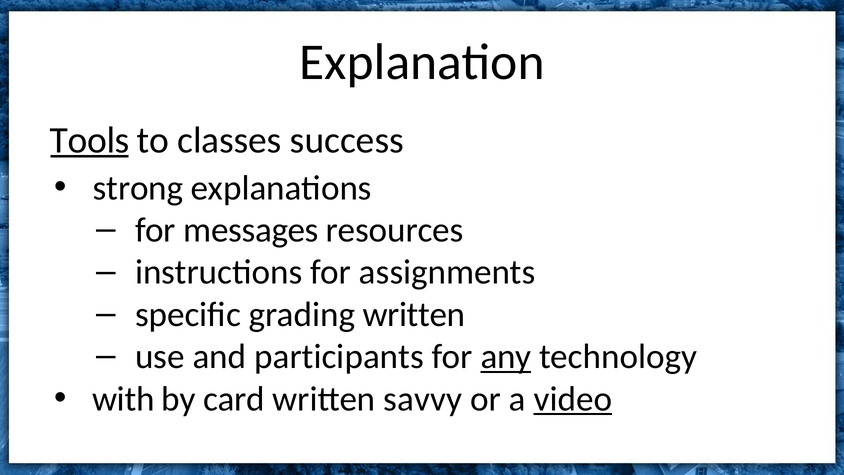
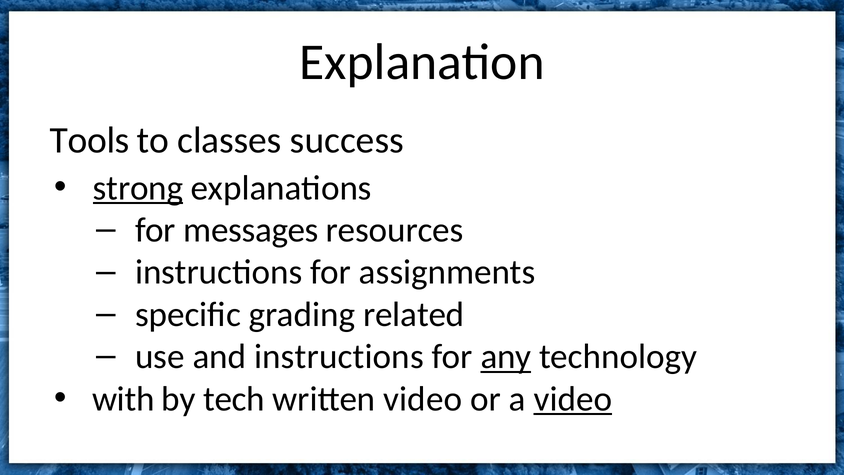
Tools underline: present -> none
strong underline: none -> present
grading written: written -> related
and participants: participants -> instructions
card: card -> tech
written savvy: savvy -> video
